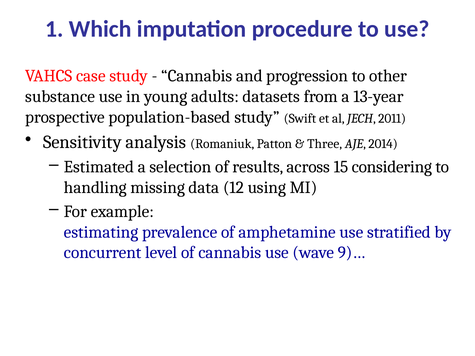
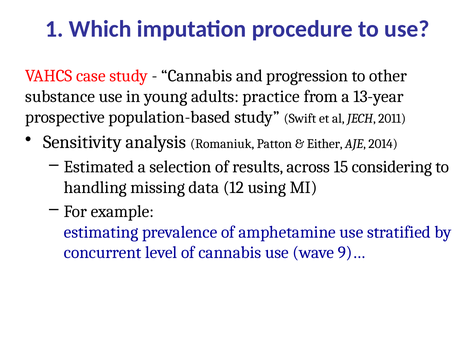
datasets: datasets -> practice
Three: Three -> Either
